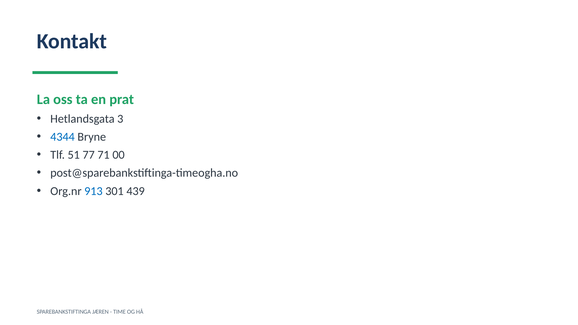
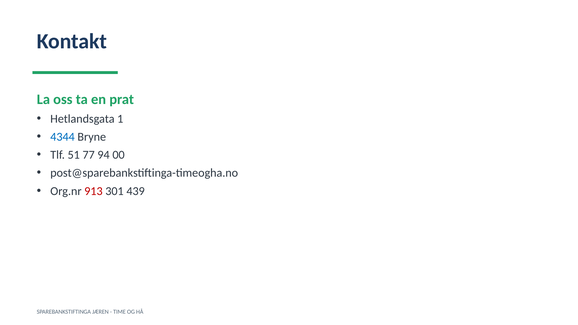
3: 3 -> 1
71: 71 -> 94
913 colour: blue -> red
